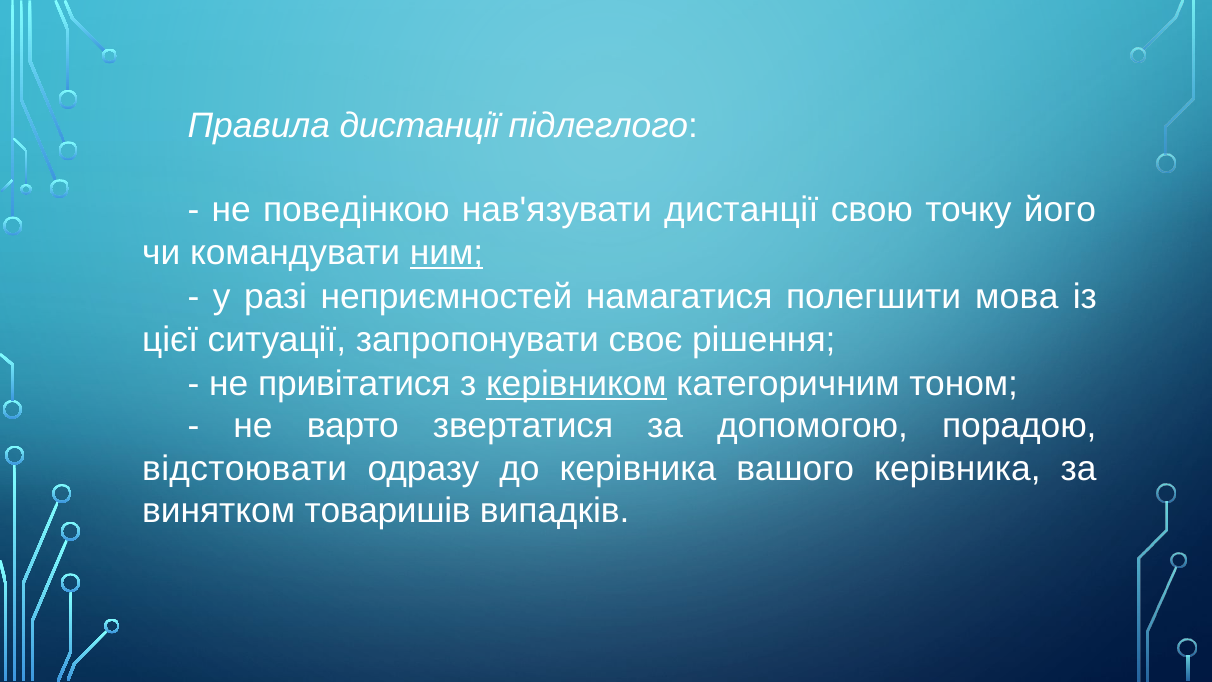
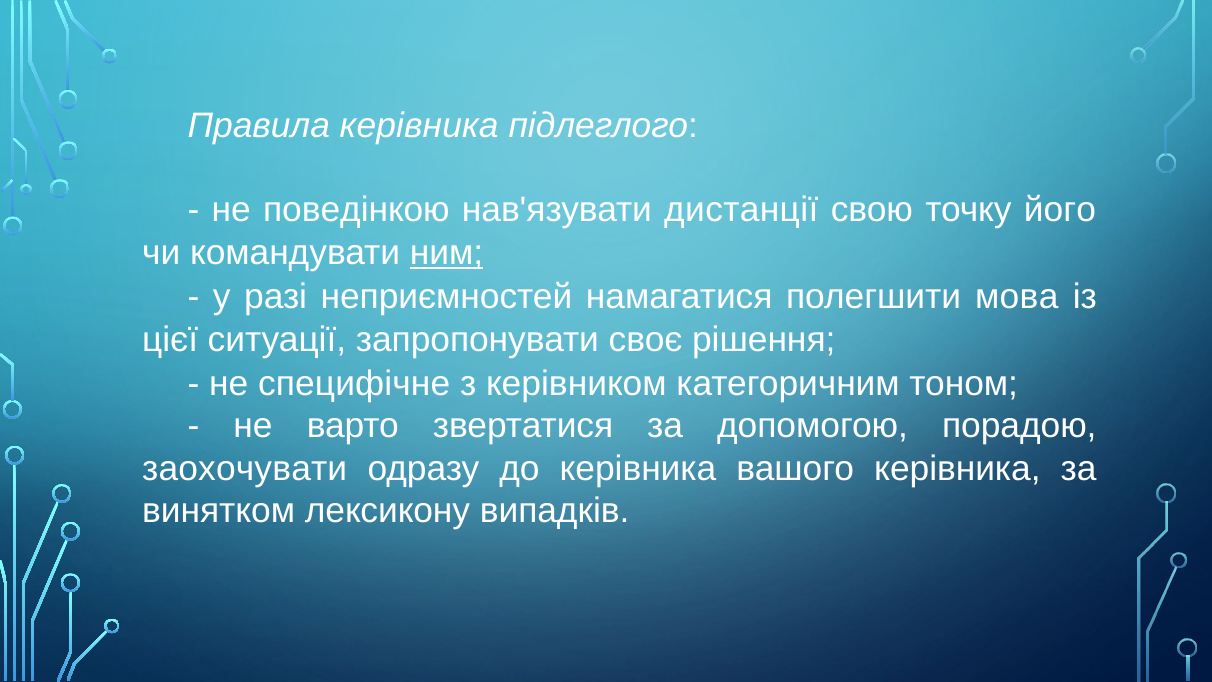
Правила дистанції: дистанції -> керівника
привітатися: привітатися -> специфічне
керівником underline: present -> none
відстоювати: відстоювати -> заохочувати
товаришів: товаришів -> лексикону
